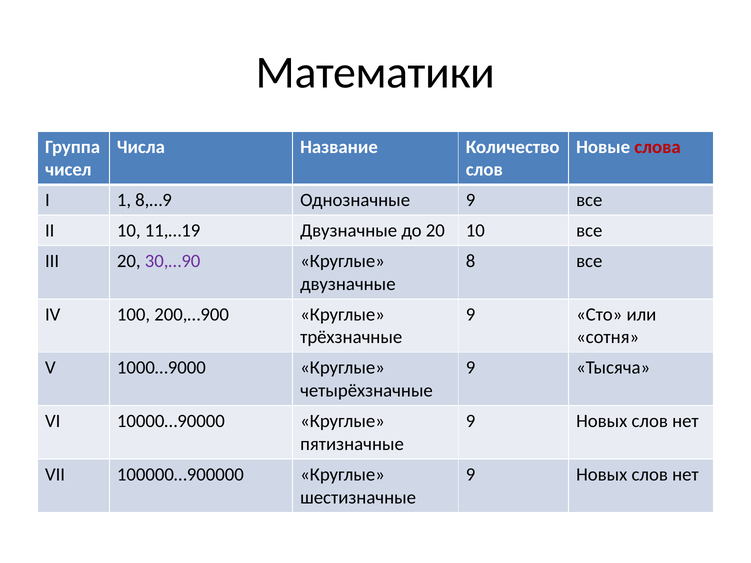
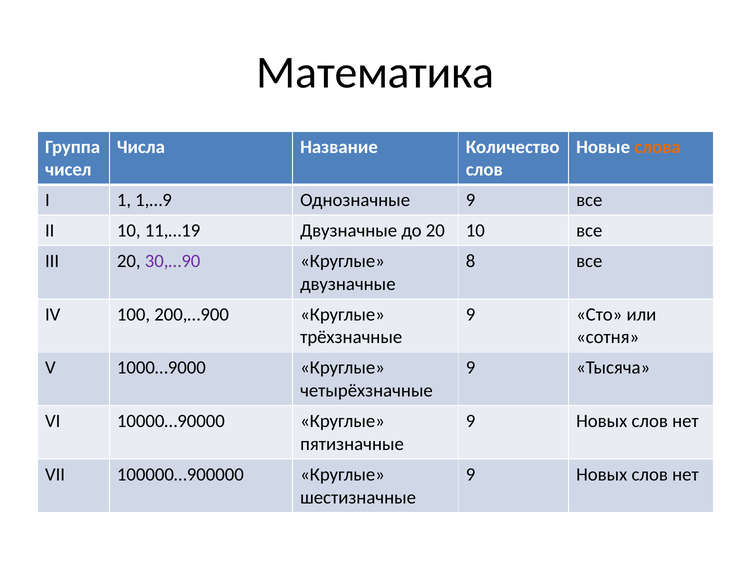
Математики: Математики -> Математика
слова colour: red -> orange
8,…9: 8,…9 -> 1,…9
